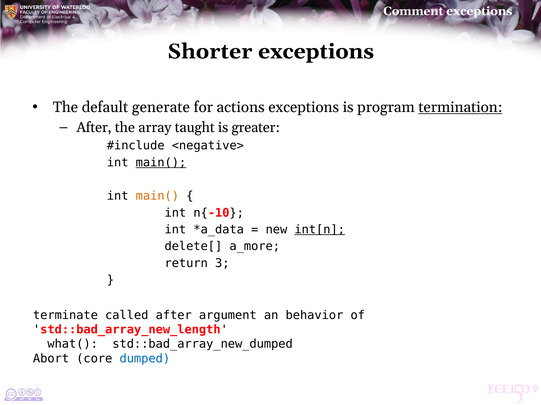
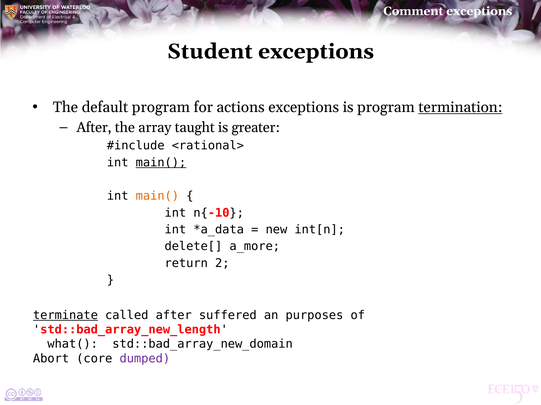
Shorter: Shorter -> Student
default generate: generate -> program
<negative>: <negative> -> <rational>
int[n underline: present -> none
3: 3 -> 2
terminate underline: none -> present
argument: argument -> suffered
behavior: behavior -> purposes
std::bad_array_new_dumped: std::bad_array_new_dumped -> std::bad_array_new_domain
dumped colour: blue -> purple
